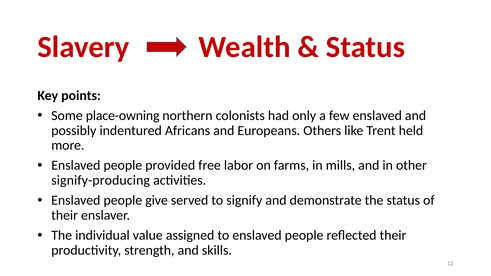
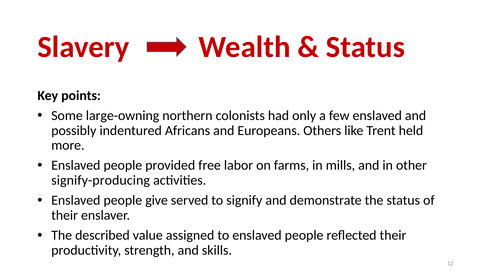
place-owning: place-owning -> large-owning
individual: individual -> described
